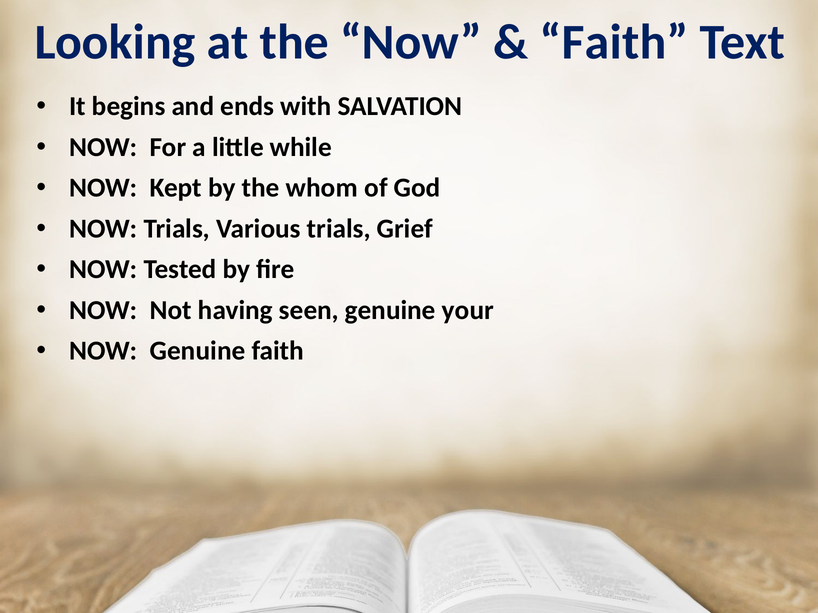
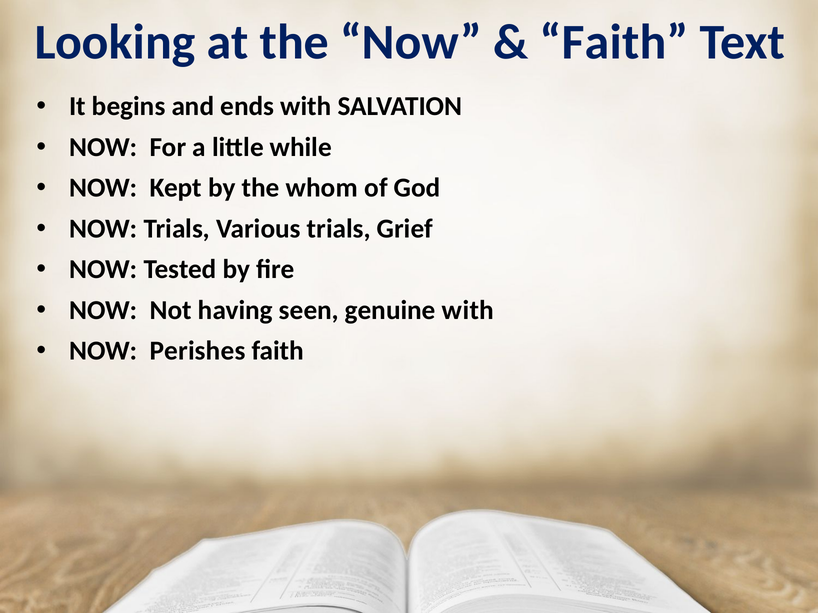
genuine your: your -> with
NOW Genuine: Genuine -> Perishes
